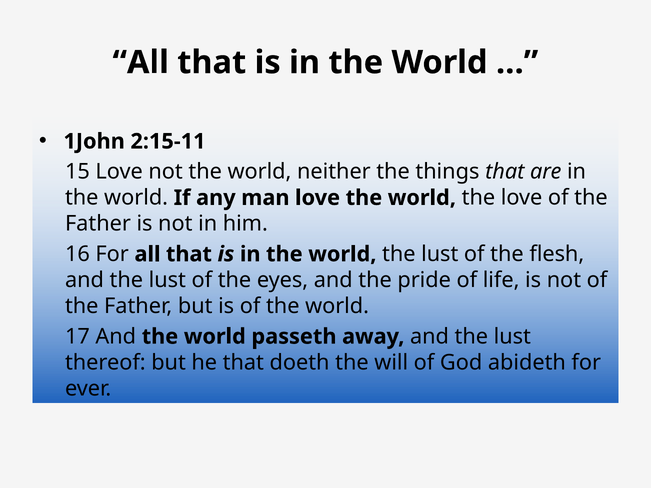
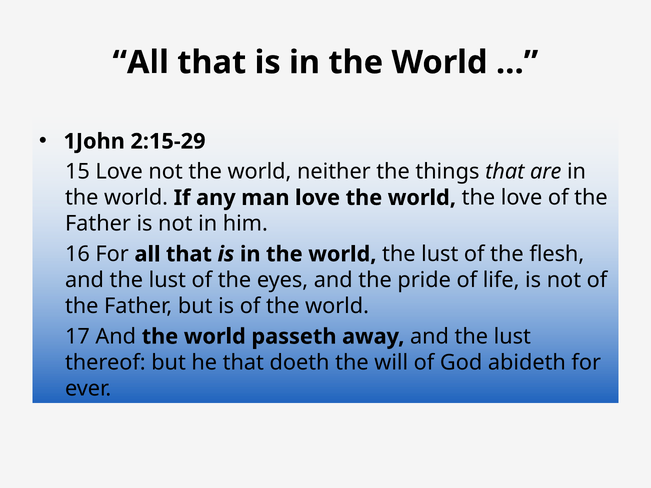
2:15-11: 2:15-11 -> 2:15-29
